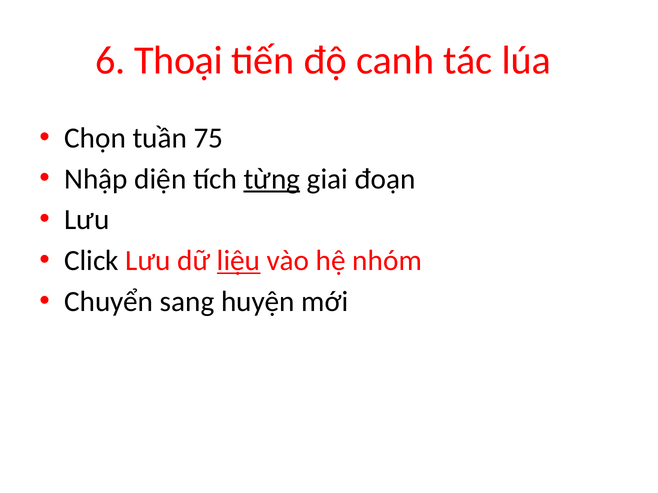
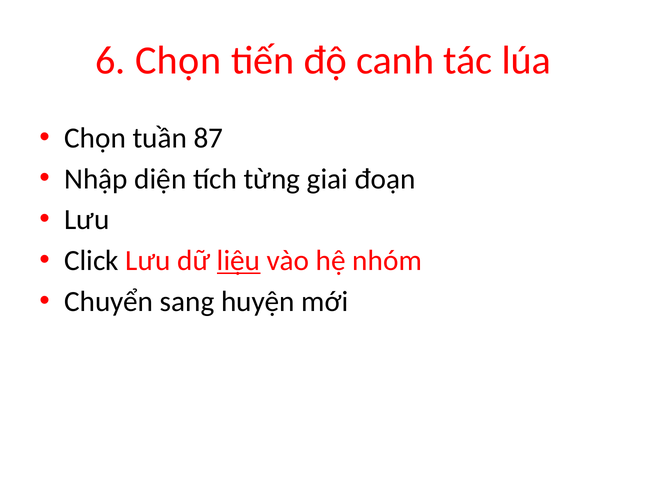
6 Thoại: Thoại -> Chọn
75: 75 -> 87
từng underline: present -> none
